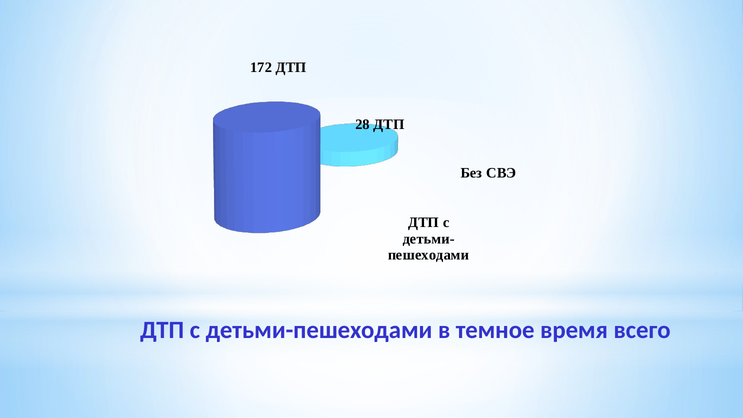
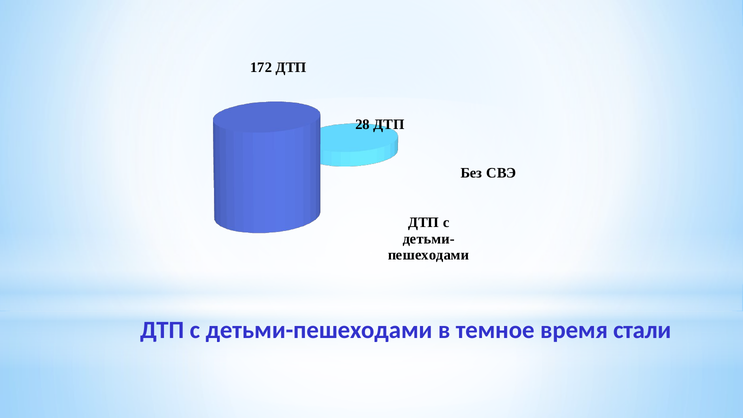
всего: всего -> стали
